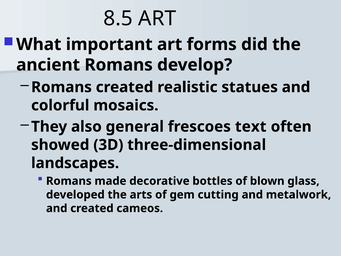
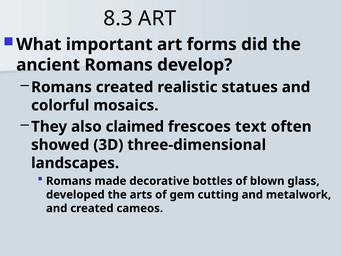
8.5: 8.5 -> 8.3
general: general -> claimed
